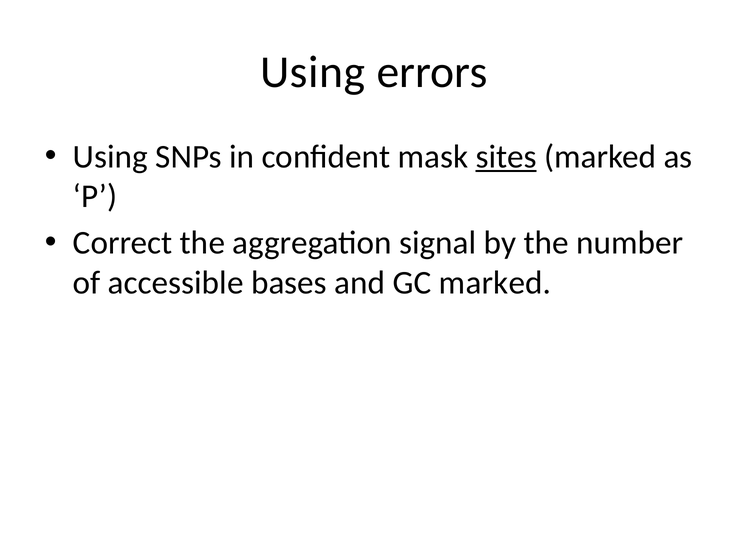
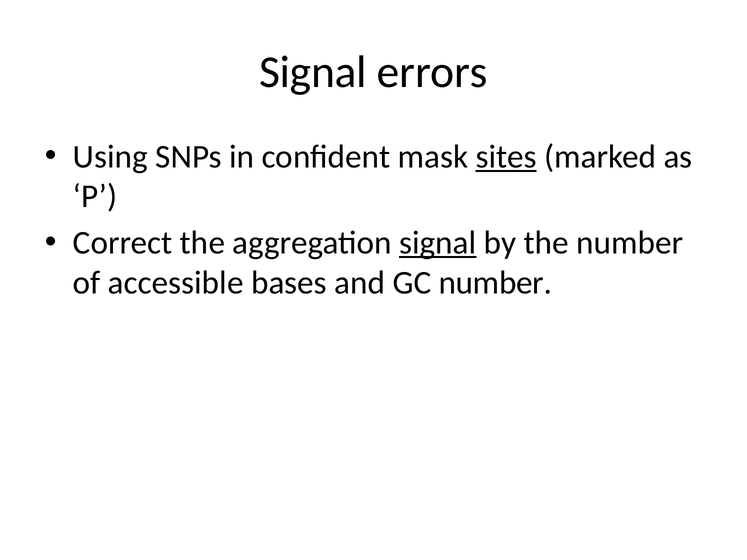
Using at (313, 72): Using -> Signal
signal at (438, 243) underline: none -> present
GC marked: marked -> number
